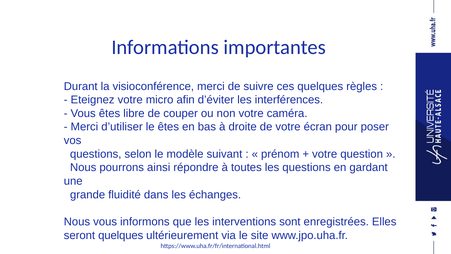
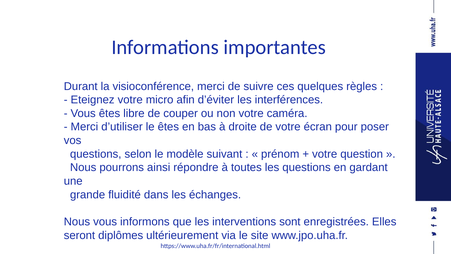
seront quelques: quelques -> diplômes
